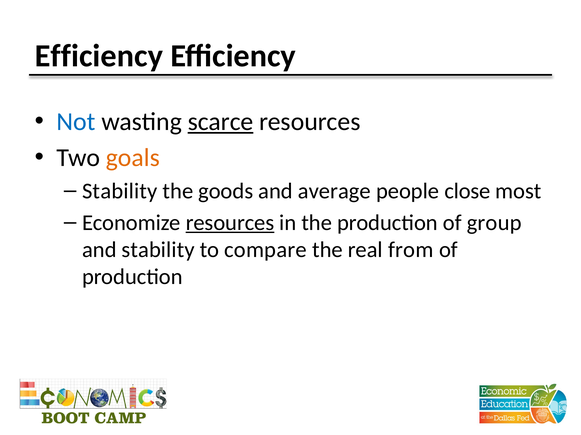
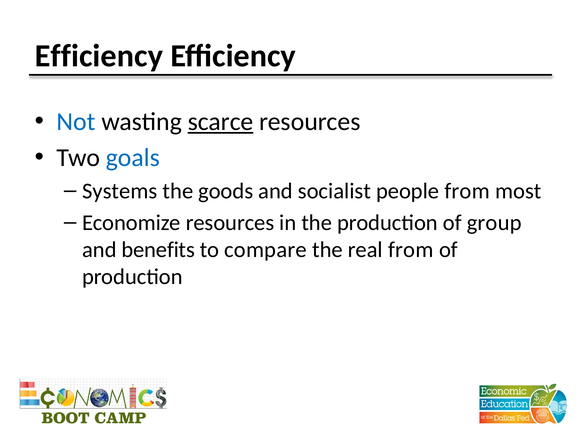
goals colour: orange -> blue
Stability at (120, 191): Stability -> Systems
average: average -> socialist
people close: close -> from
resources at (230, 223) underline: present -> none
and stability: stability -> benefits
